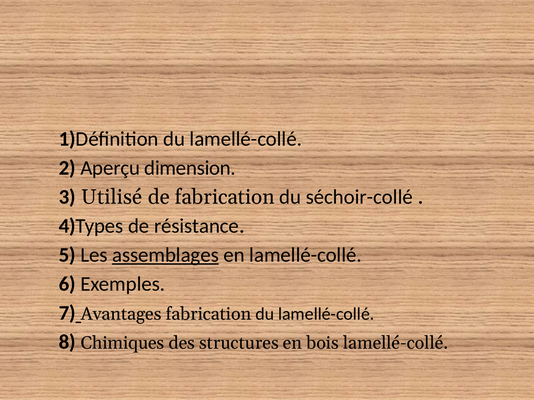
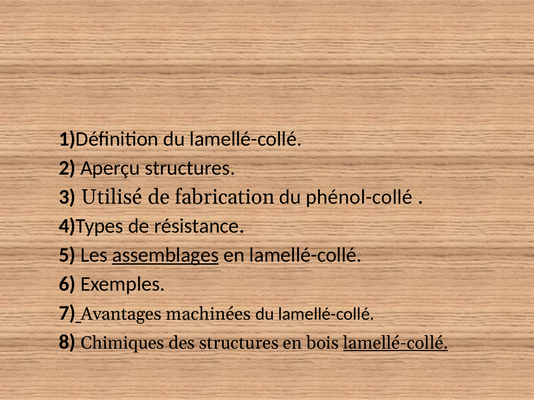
Aperçu dimension: dimension -> structures
séchoir-collé: séchoir-collé -> phénol-collé
Avantages fabrication: fabrication -> machinées
lamellé-collé at (396, 343) underline: none -> present
